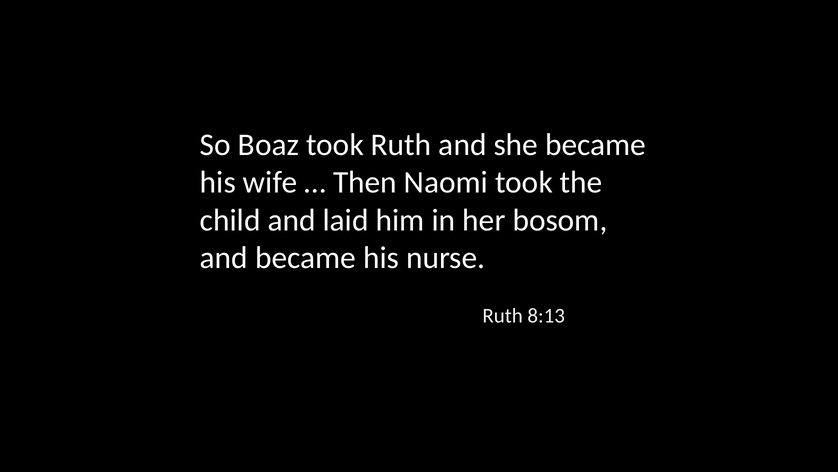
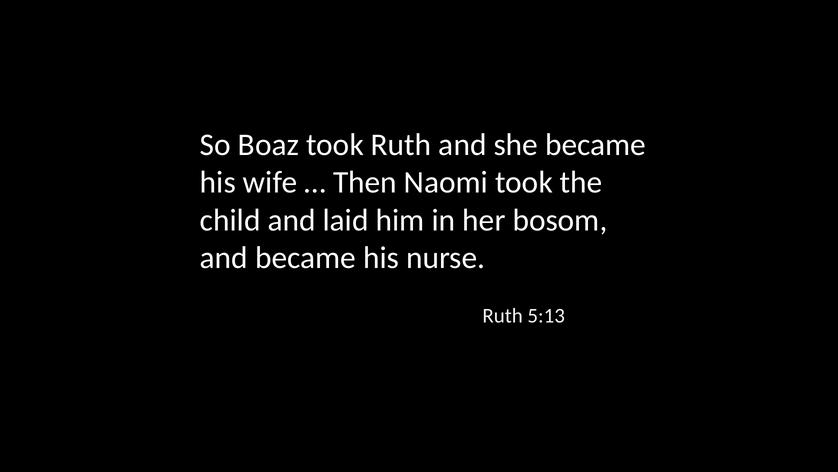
8:13: 8:13 -> 5:13
